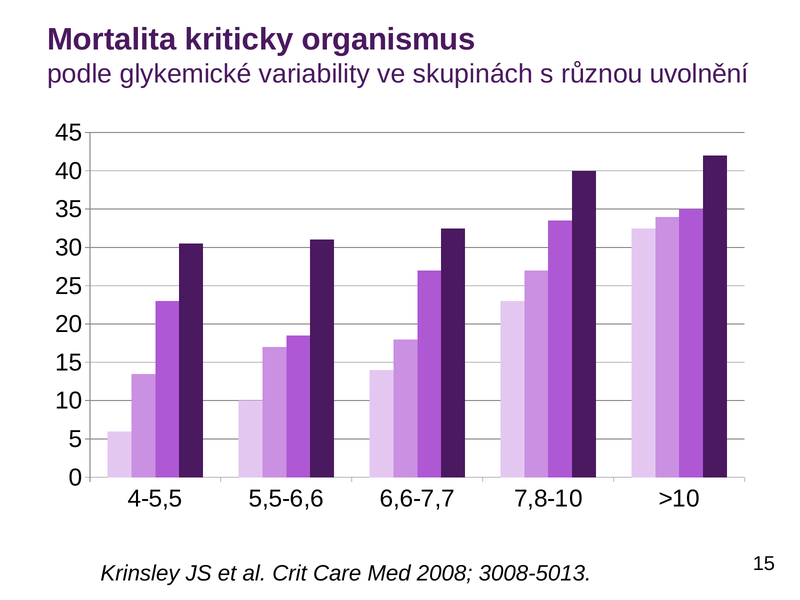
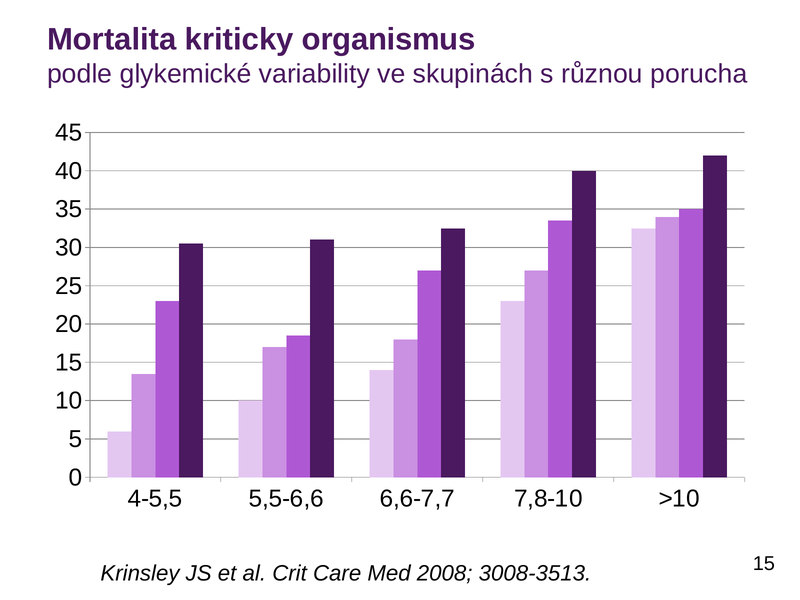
uvolnění: uvolnění -> porucha
3008-5013: 3008-5013 -> 3008-3513
